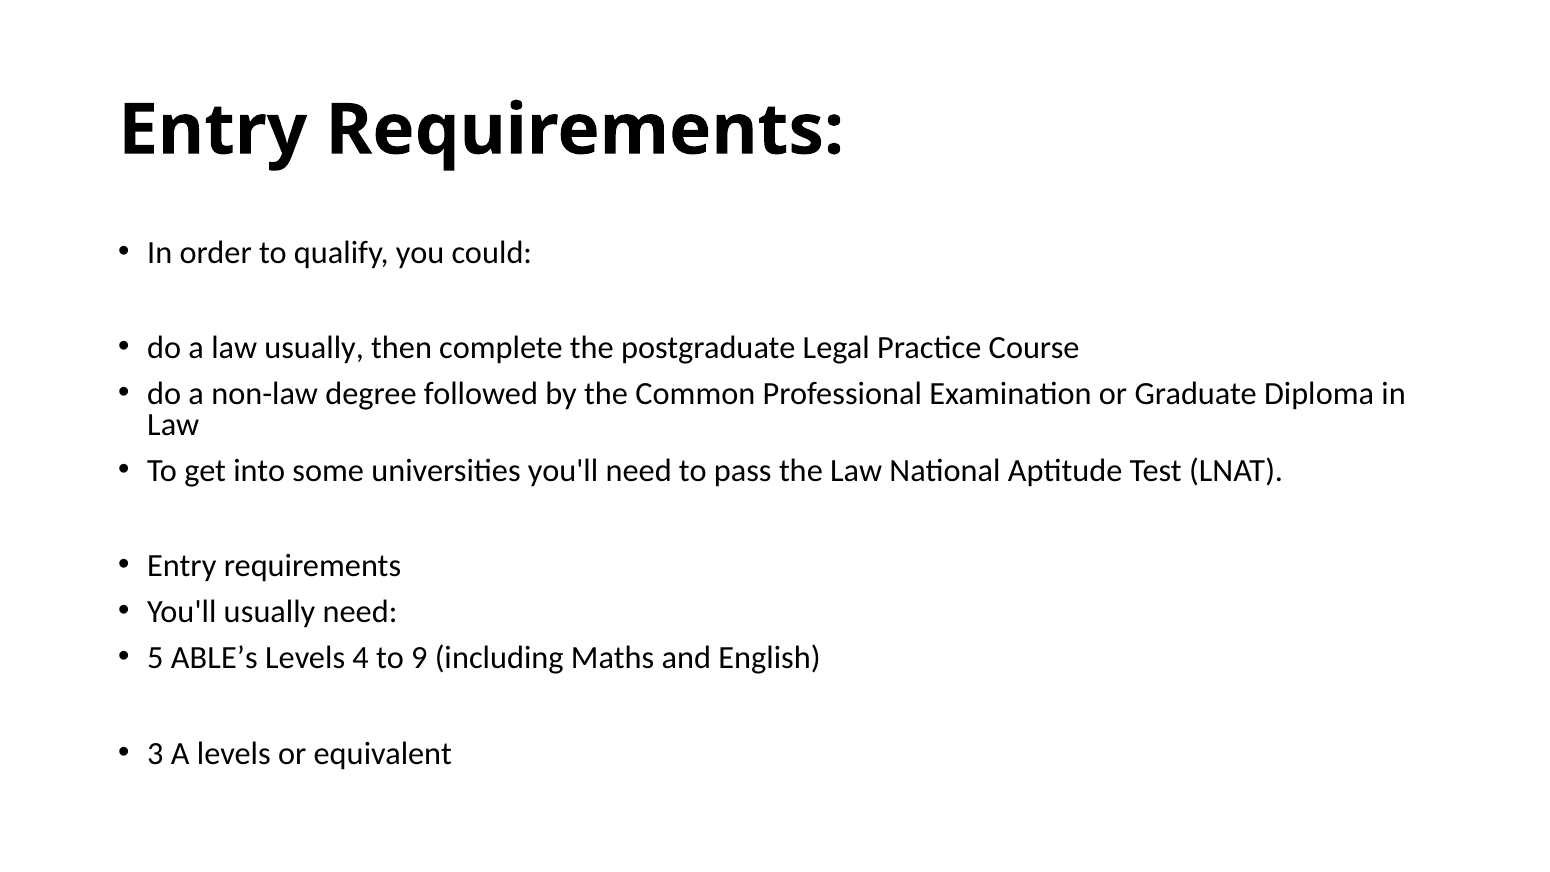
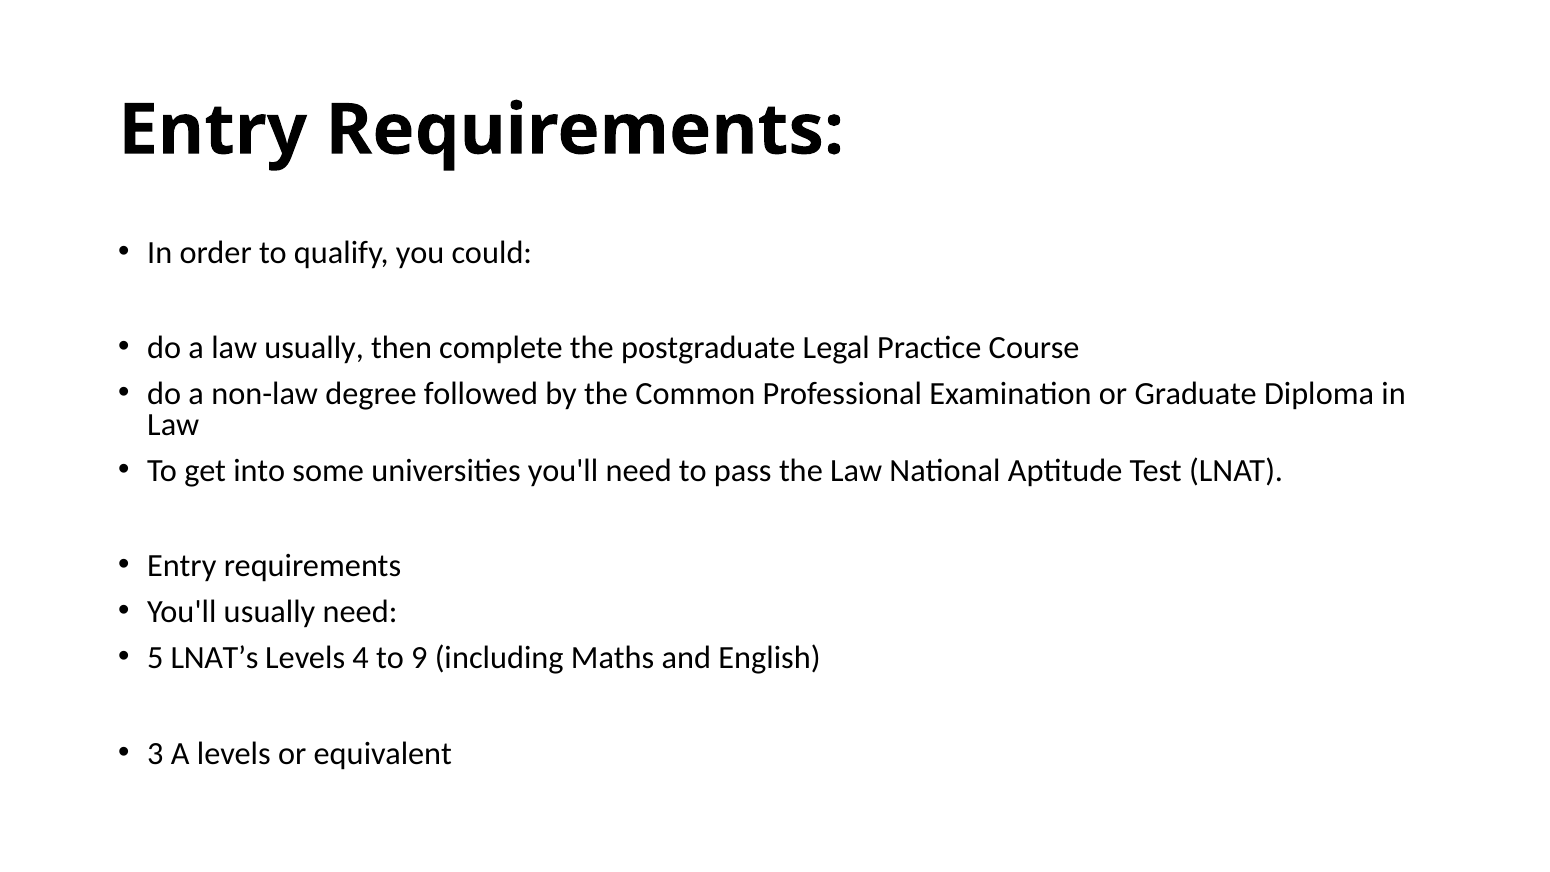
ABLE’s: ABLE’s -> LNAT’s
